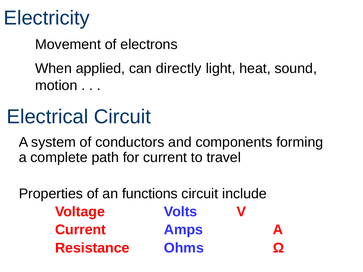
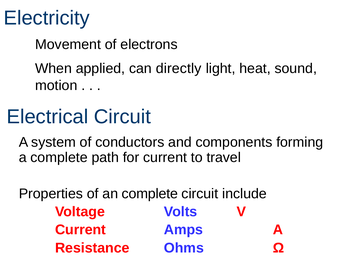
an functions: functions -> complete
